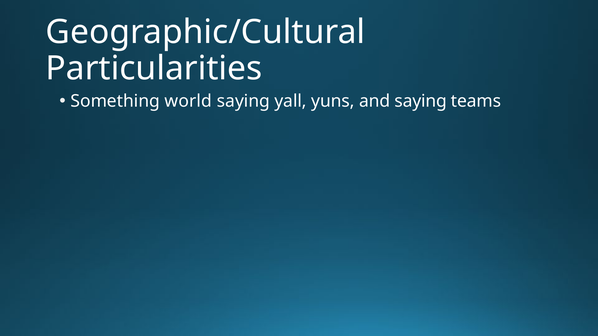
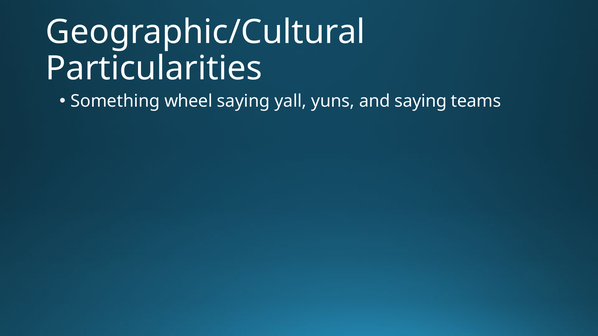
world: world -> wheel
